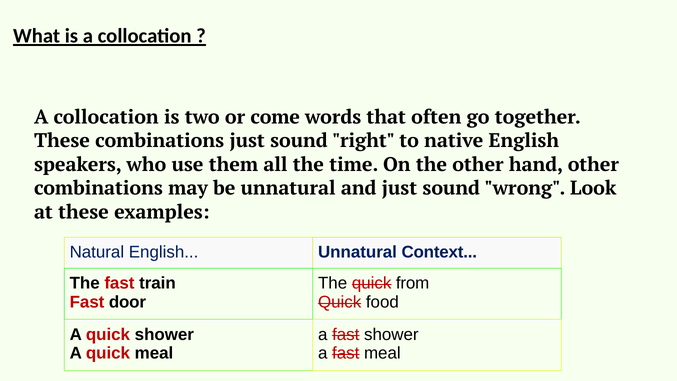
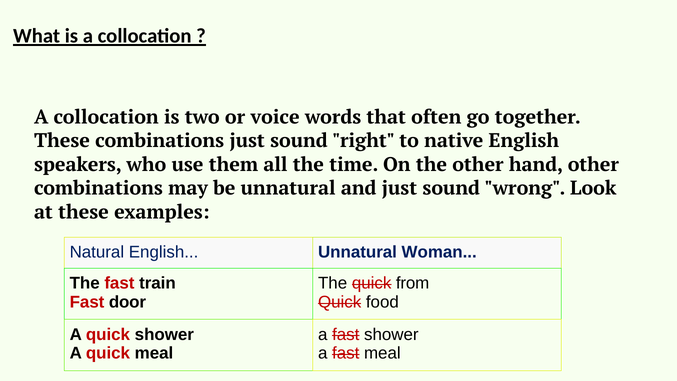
come: come -> voice
Context: Context -> Woman
